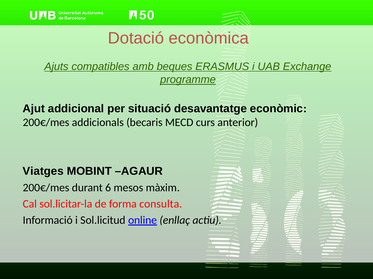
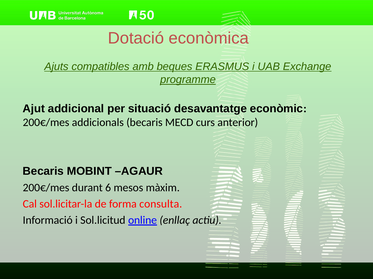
Viatges at (43, 172): Viatges -> Becaris
